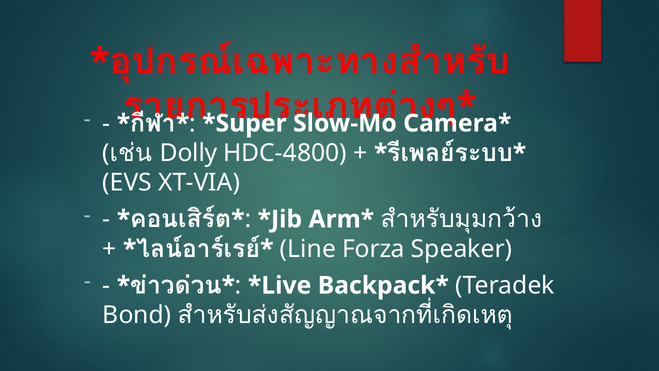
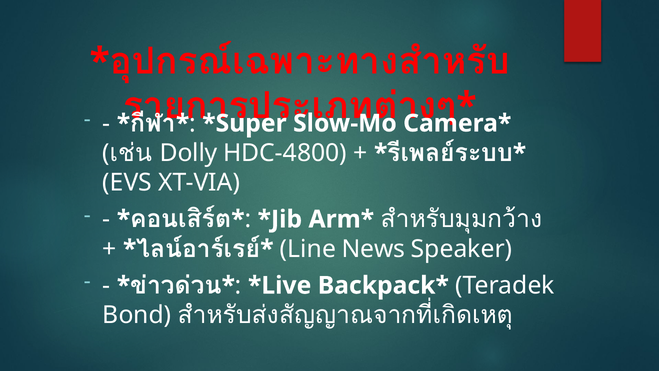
Forza: Forza -> News
